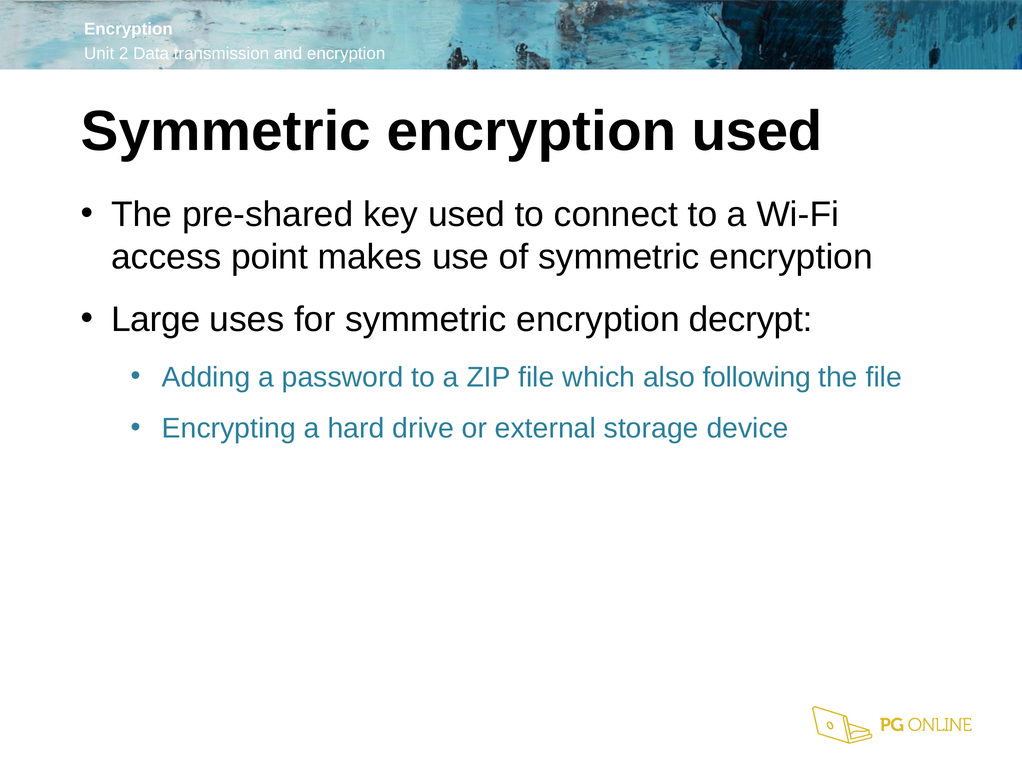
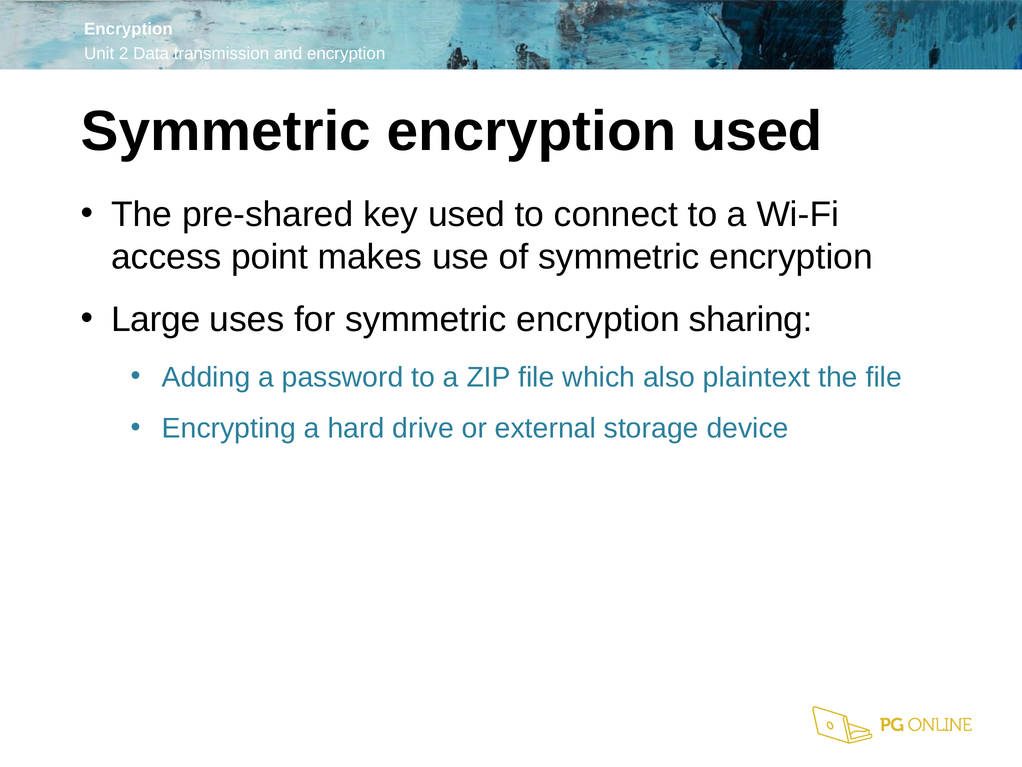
decrypt: decrypt -> sharing
following: following -> plaintext
